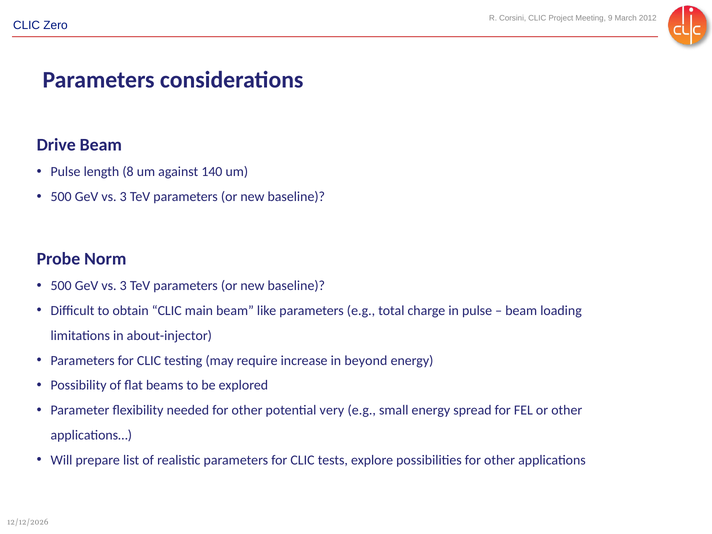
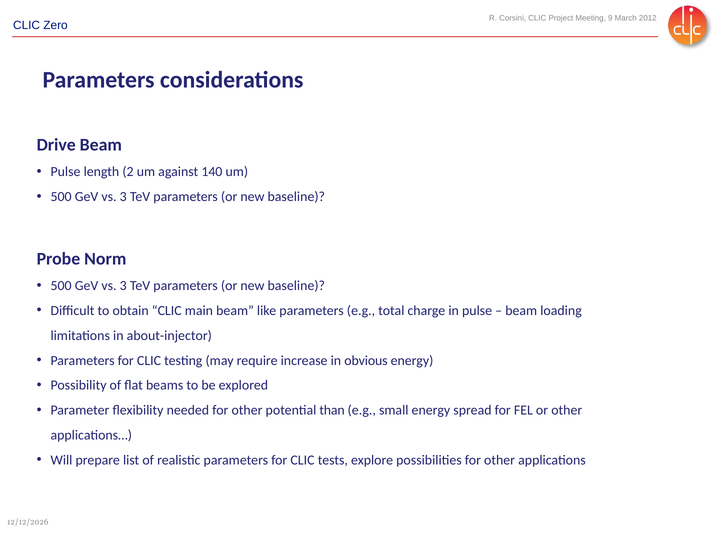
8: 8 -> 2
beyond: beyond -> obvious
very: very -> than
